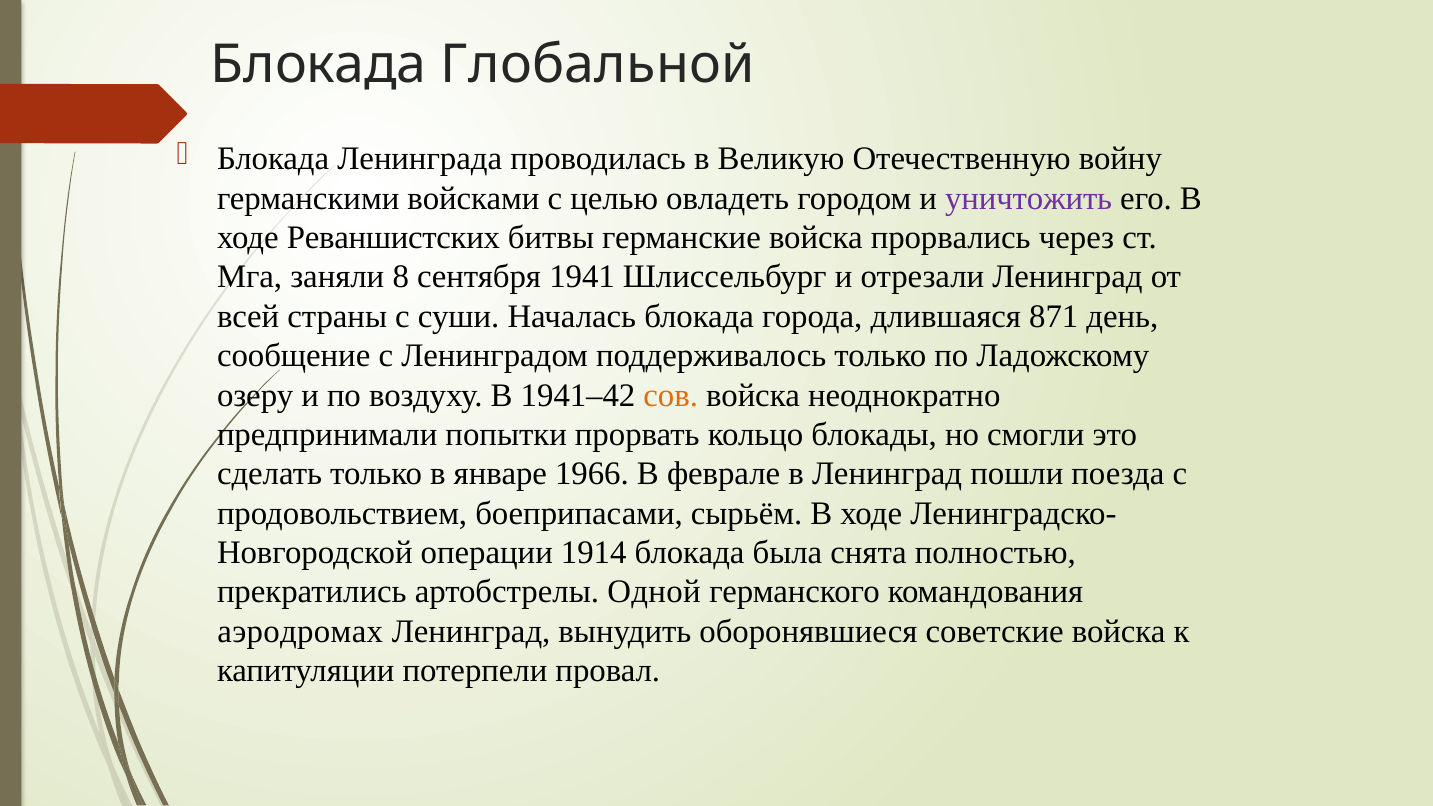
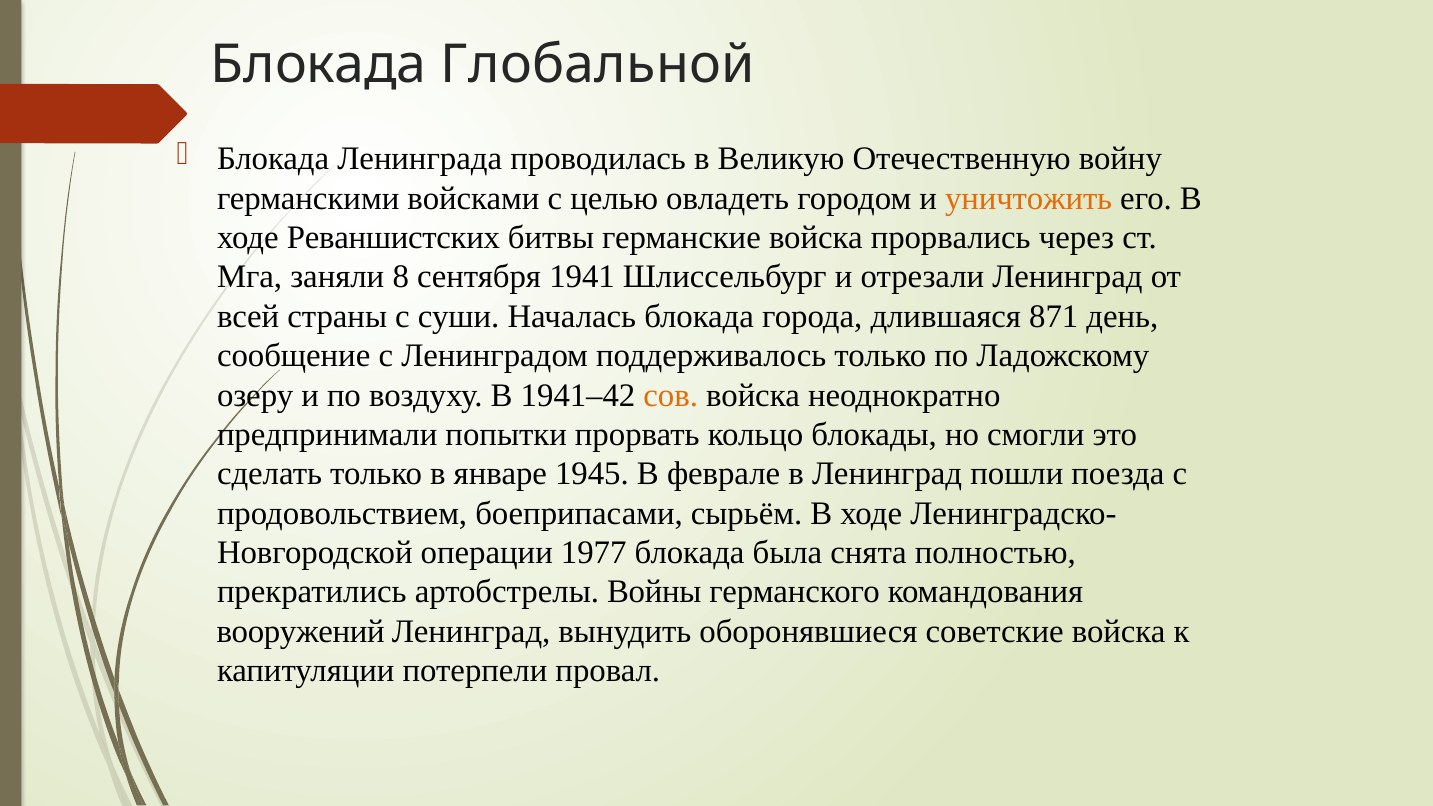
уничтожить colour: purple -> orange
1966: 1966 -> 1945
1914: 1914 -> 1977
Одной: Одной -> Войны
аэродромах: аэродромах -> вооружений
